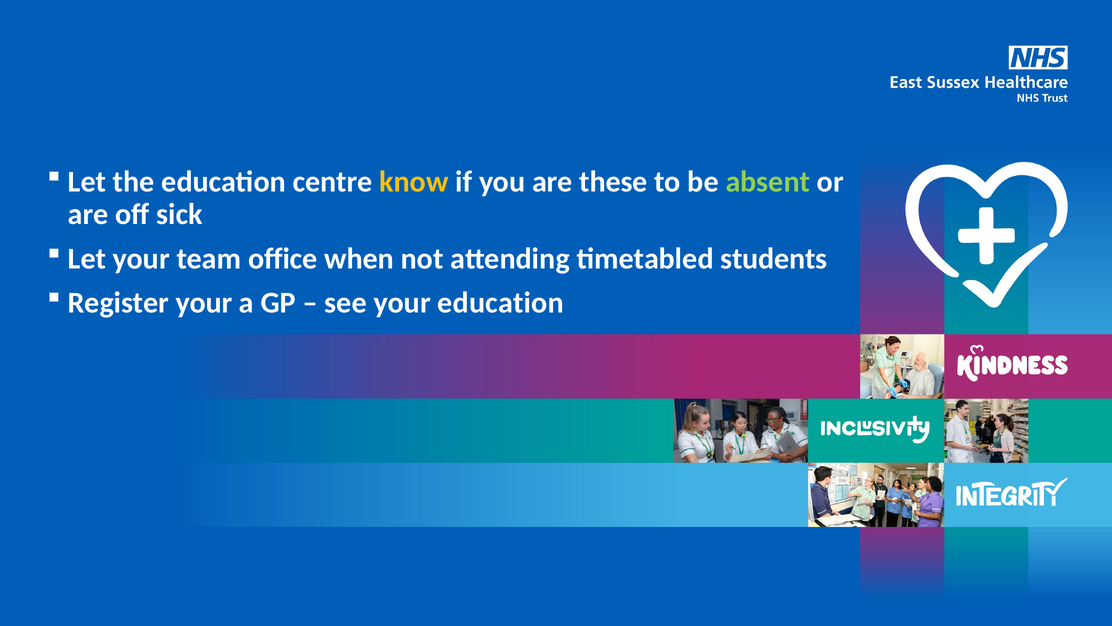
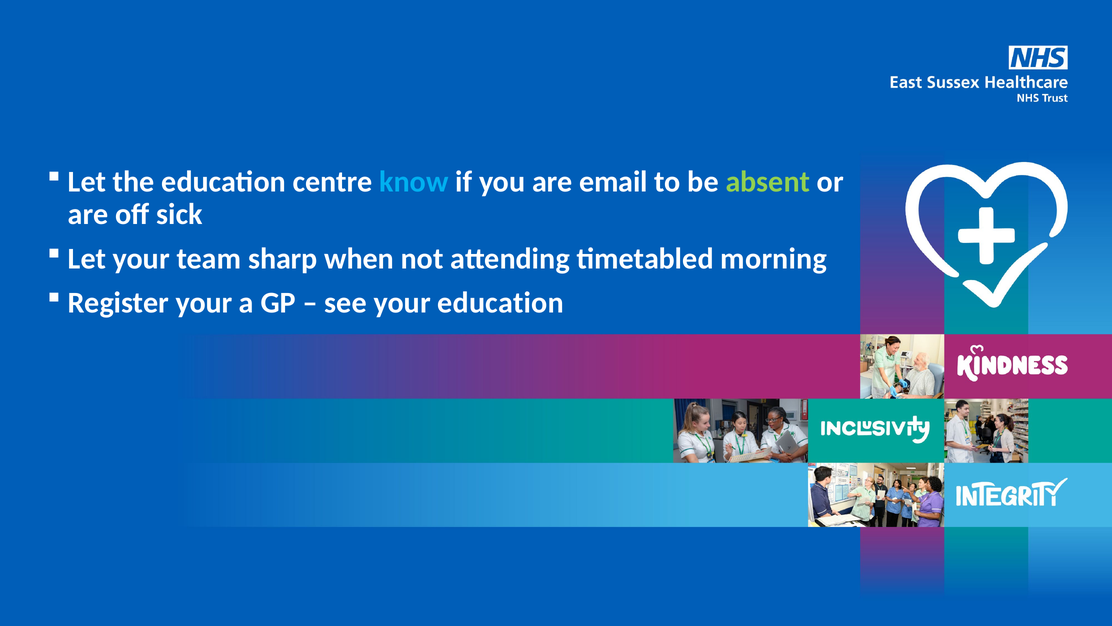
know colour: yellow -> light blue
these: these -> email
office: office -> sharp
students: students -> morning
